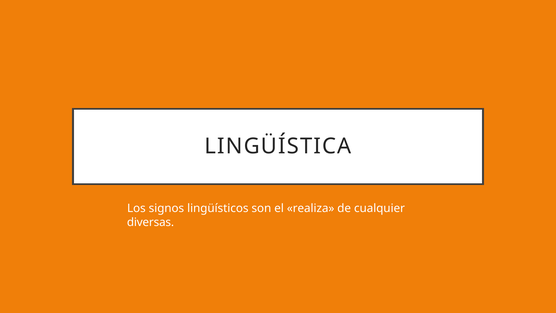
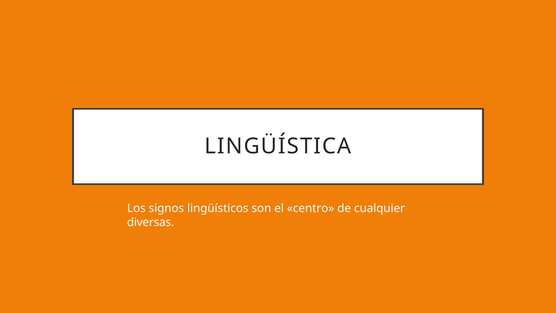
realiza: realiza -> centro
